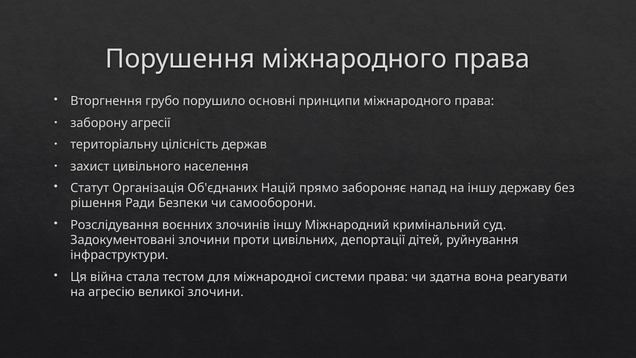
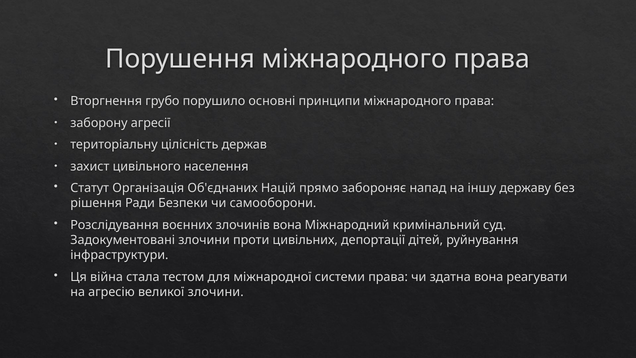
злочинів іншу: іншу -> вона
